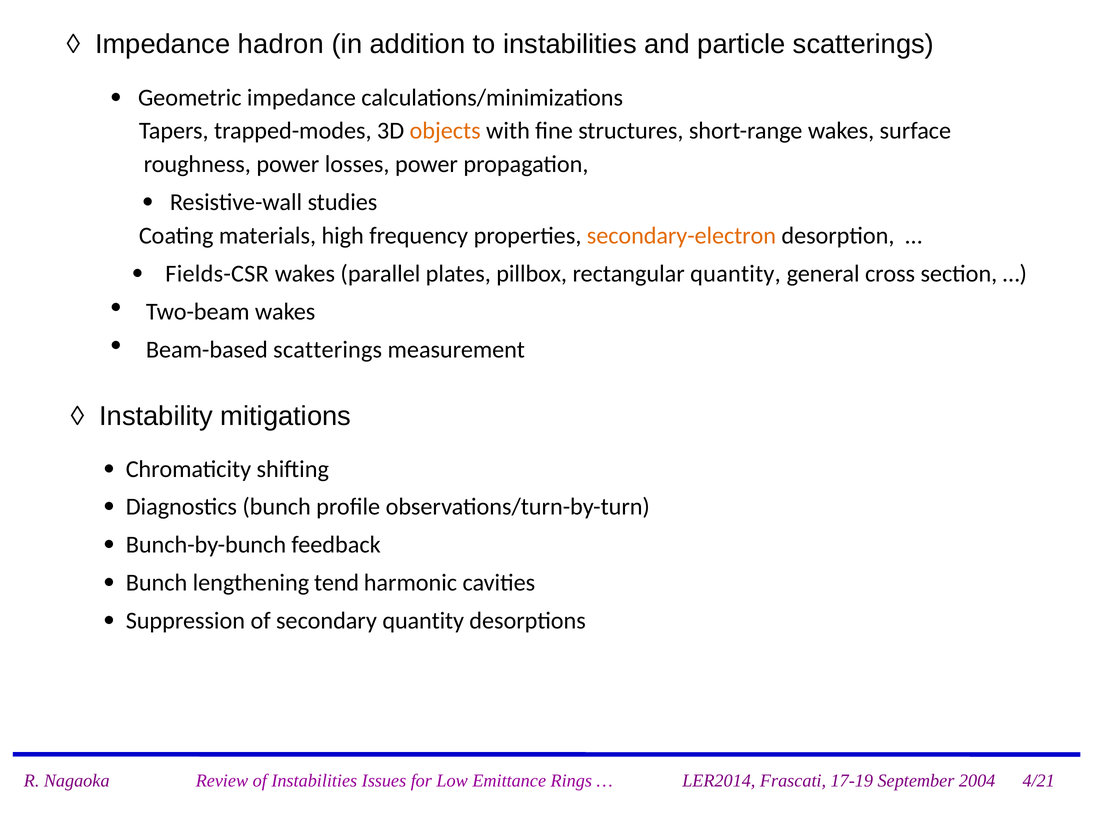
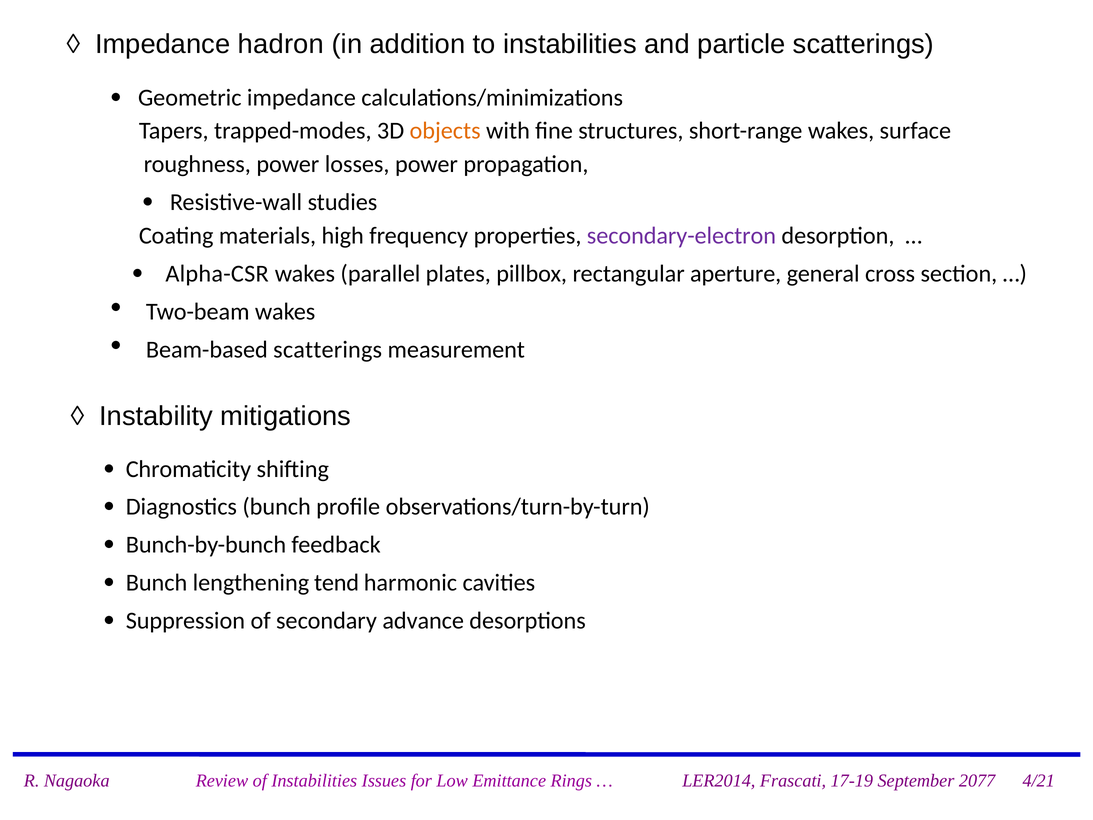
secondary-electron colour: orange -> purple
Fields-CSR: Fields-CSR -> Alpha-CSR
rectangular quantity: quantity -> aperture
secondary quantity: quantity -> advance
2004: 2004 -> 2077
